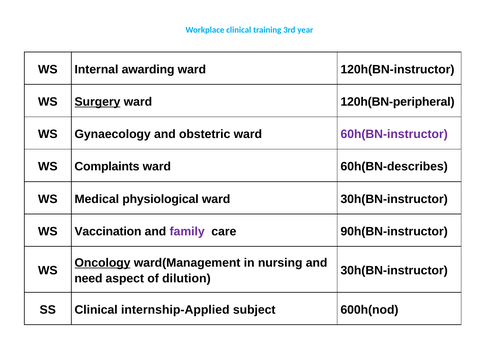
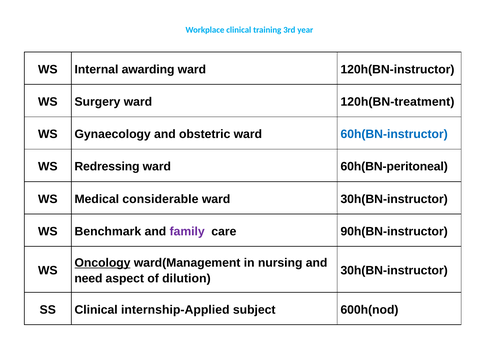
Surgery underline: present -> none
120h(BN-peripheral: 120h(BN-peripheral -> 120h(BN-treatment
60h(BN-instructor colour: purple -> blue
Complaints: Complaints -> Redressing
60h(BN-describes: 60h(BN-describes -> 60h(BN-peritoneal
physiological: physiological -> considerable
Vaccination: Vaccination -> Benchmark
